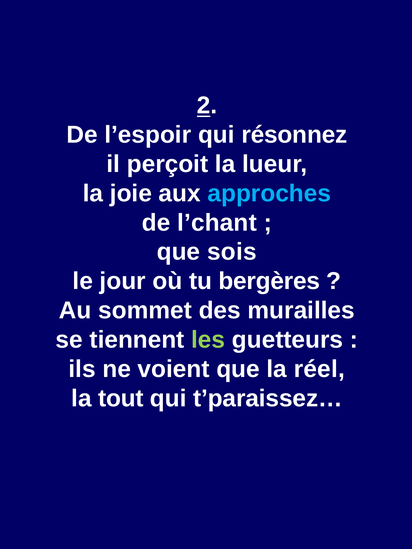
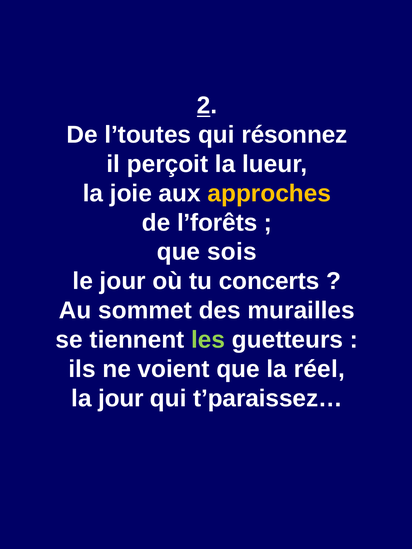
l’espoir: l’espoir -> l’toutes
approches colour: light blue -> yellow
l’chant: l’chant -> l’forêts
bergères: bergères -> concerts
la tout: tout -> jour
